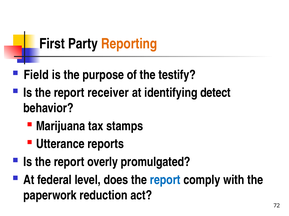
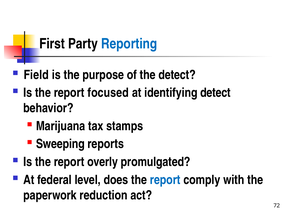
Reporting colour: orange -> blue
the testify: testify -> detect
receiver: receiver -> focused
Utterance: Utterance -> Sweeping
